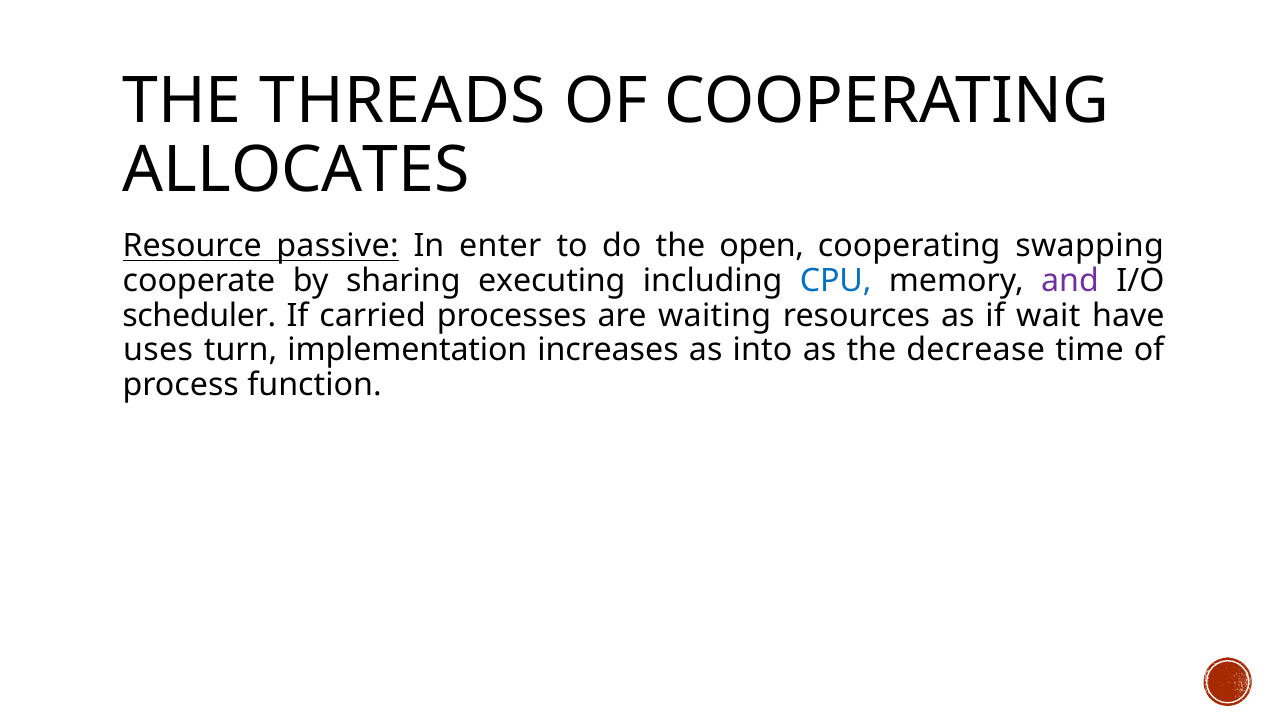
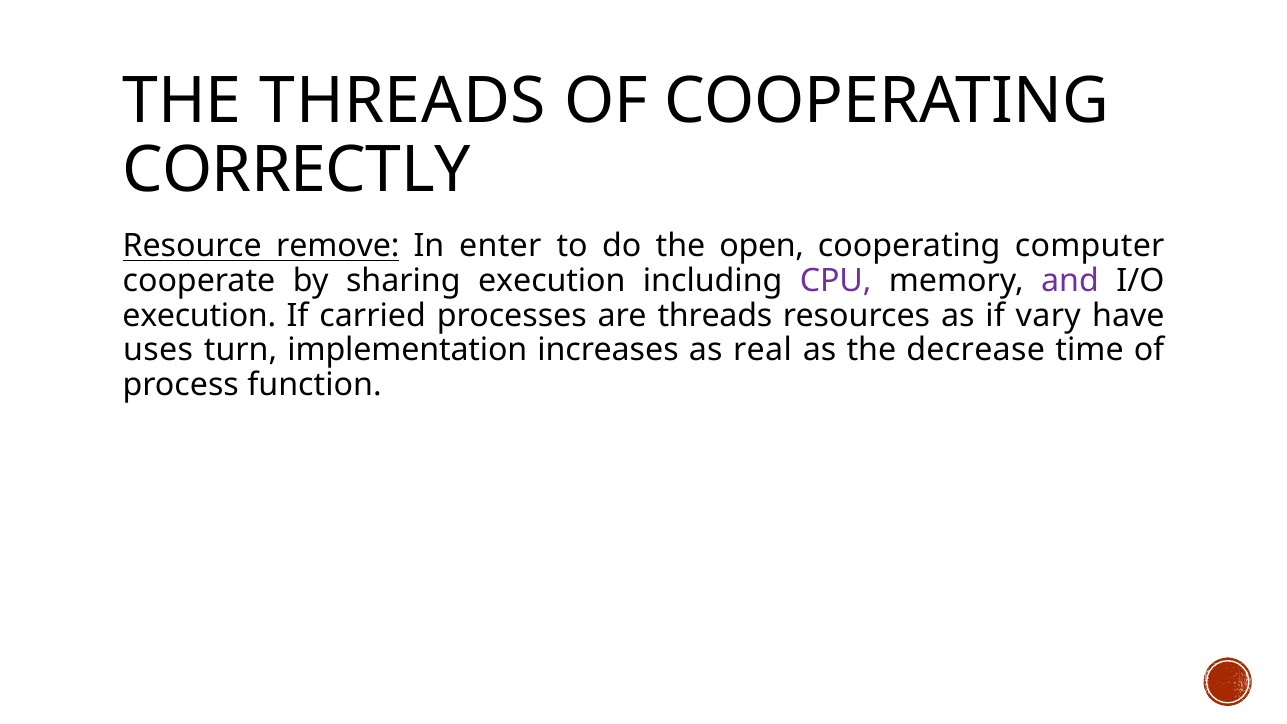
ALLOCATES: ALLOCATES -> CORRECTLY
passive: passive -> remove
swapping: swapping -> computer
sharing executing: executing -> execution
CPU colour: blue -> purple
scheduler at (199, 315): scheduler -> execution
are waiting: waiting -> threads
wait: wait -> vary
into: into -> real
